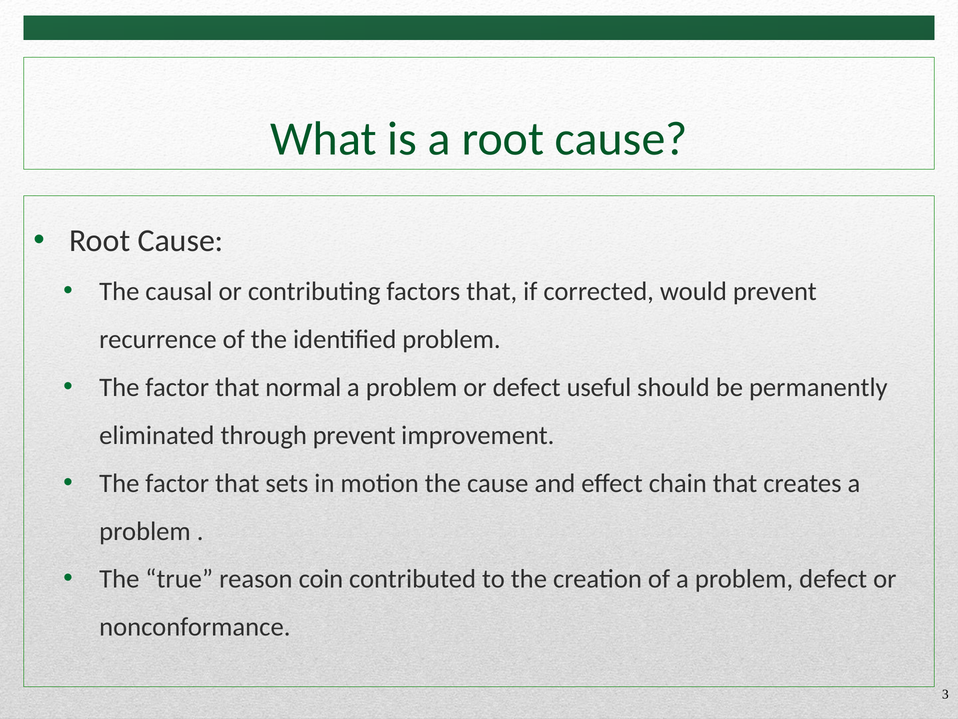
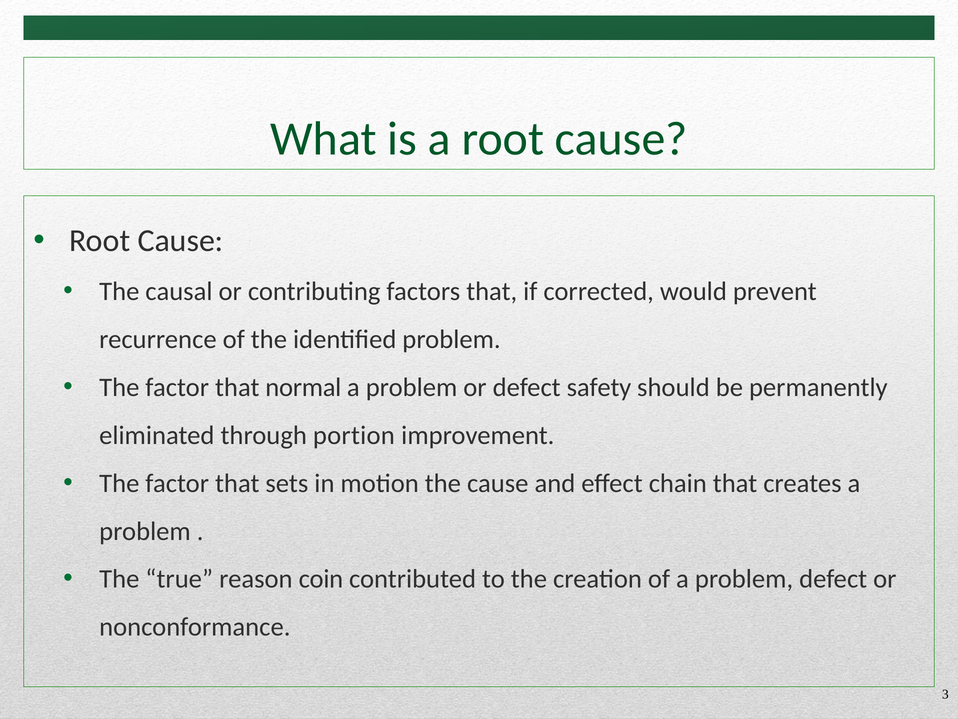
useful: useful -> safety
through prevent: prevent -> portion
